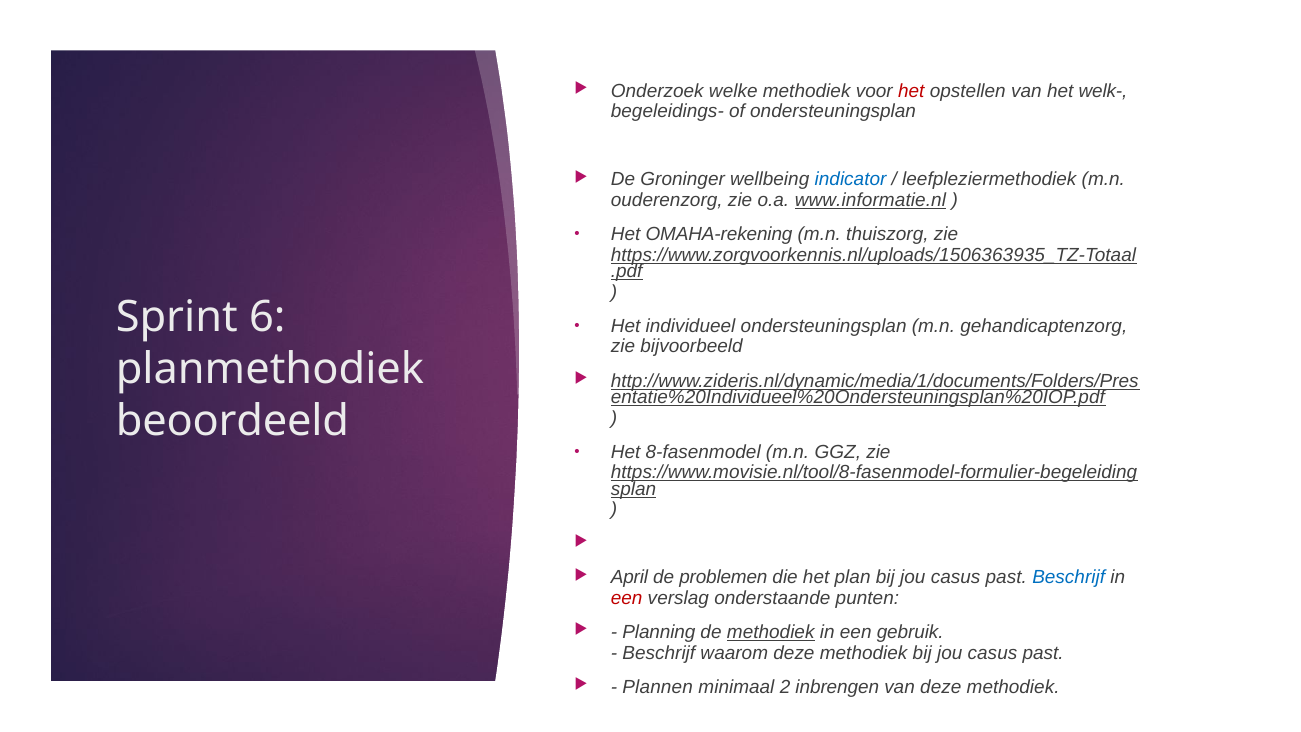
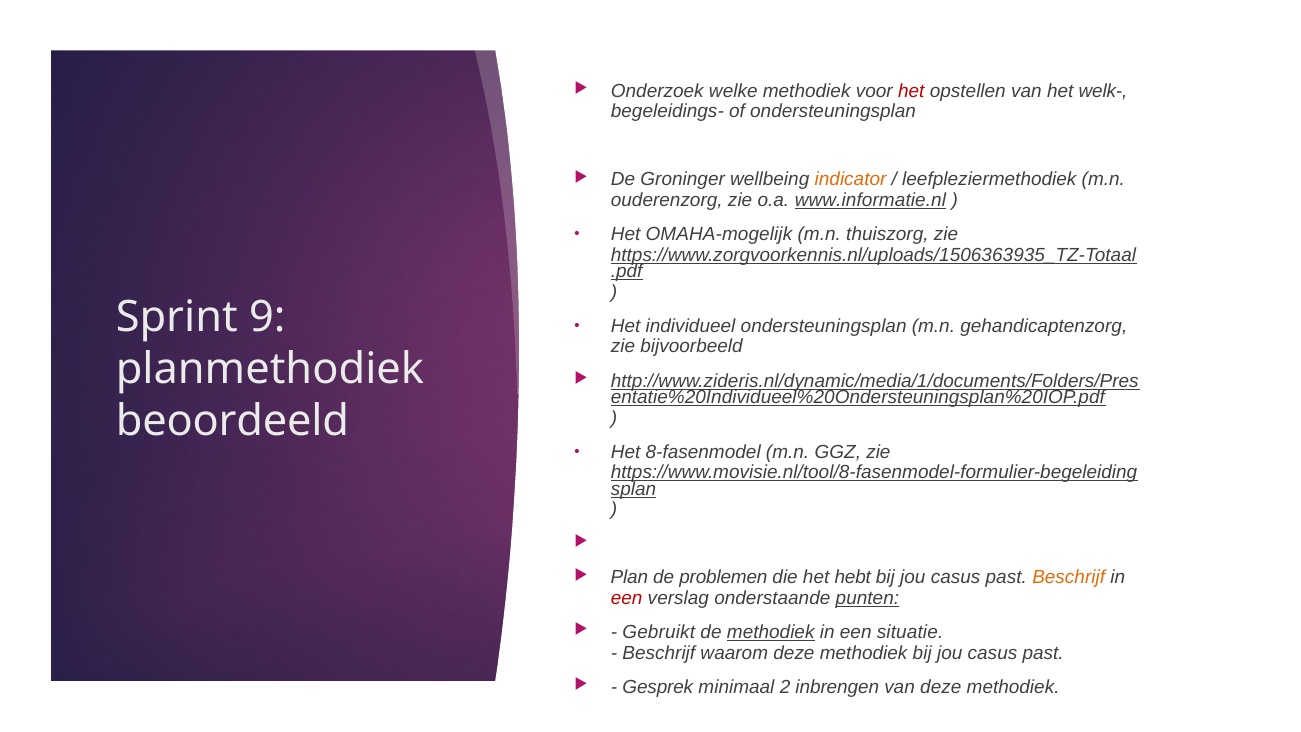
indicator colour: blue -> orange
OMAHA-rekening: OMAHA-rekening -> OMAHA-mogelijk
6: 6 -> 9
April: April -> Plan
plan: plan -> hebt
Beschrijf at (1069, 578) colour: blue -> orange
punten underline: none -> present
Planning: Planning -> Gebruikt
gebruik: gebruik -> situatie
Plannen: Plannen -> Gesprek
